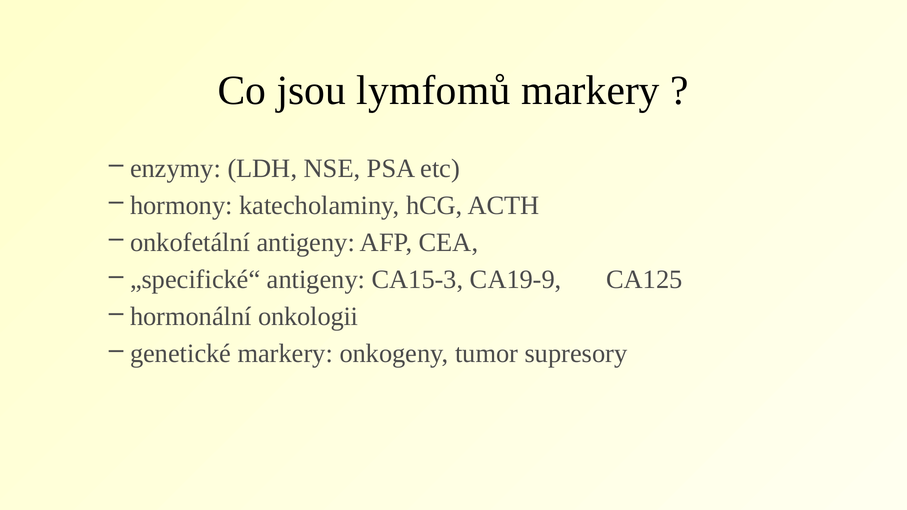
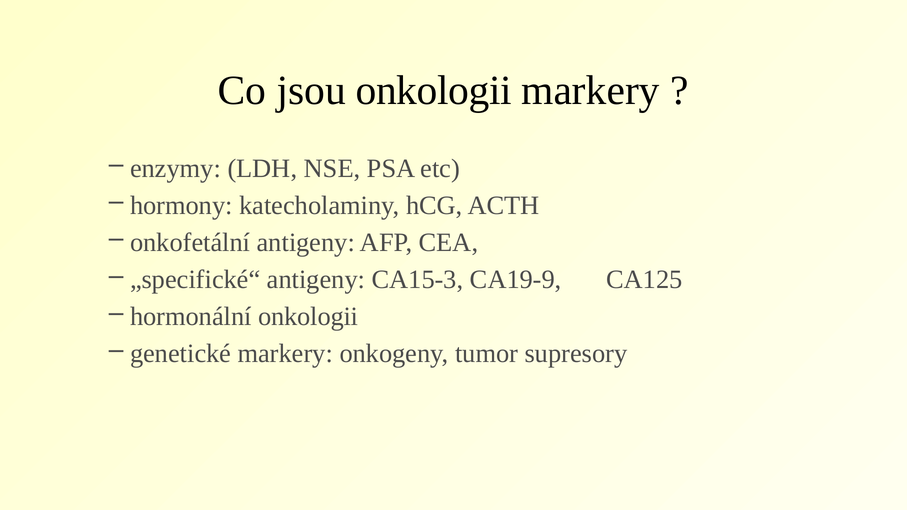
jsou lymfomů: lymfomů -> onkologii
